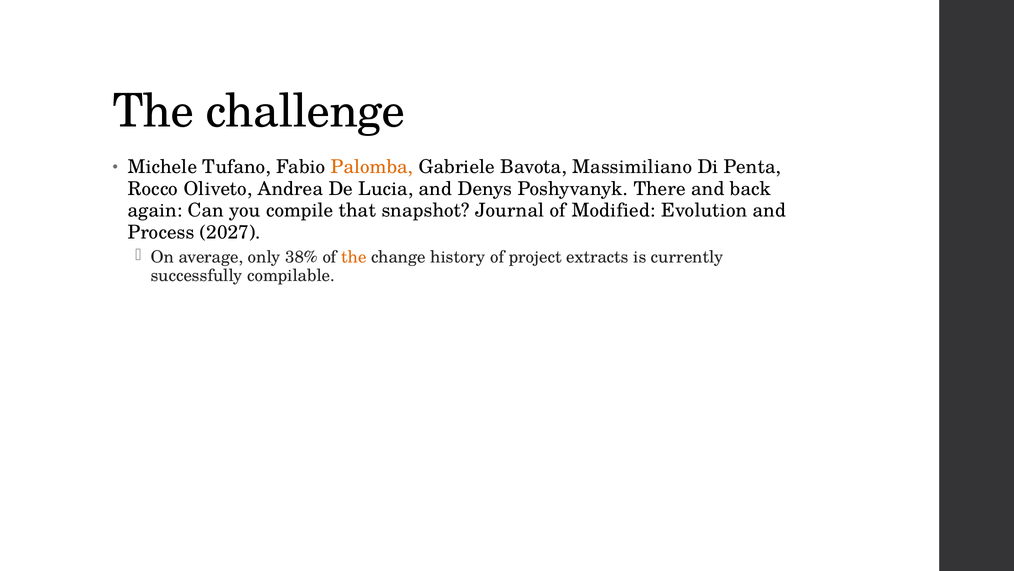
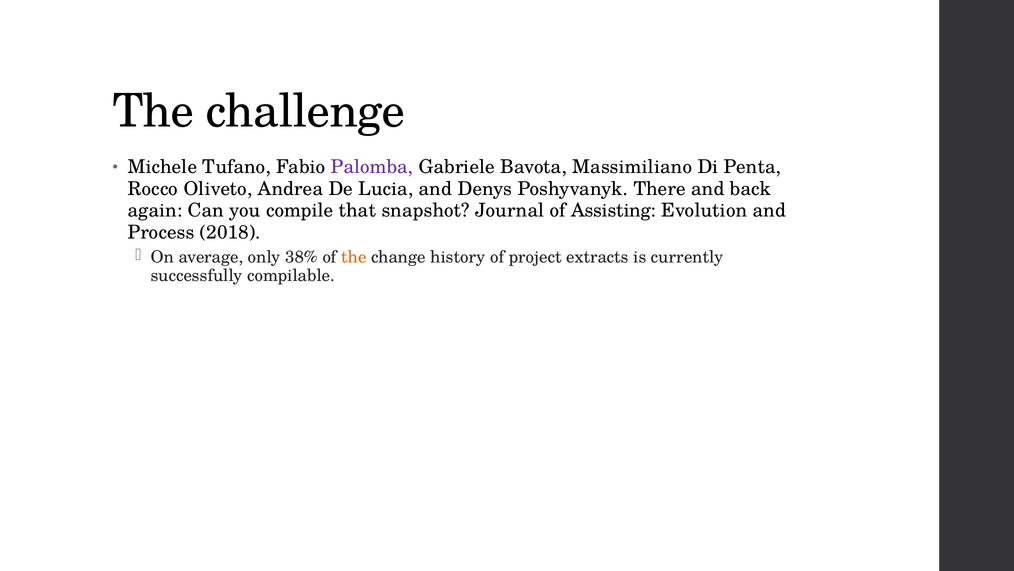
Palomba colour: orange -> purple
Modified: Modified -> Assisting
2027: 2027 -> 2018
